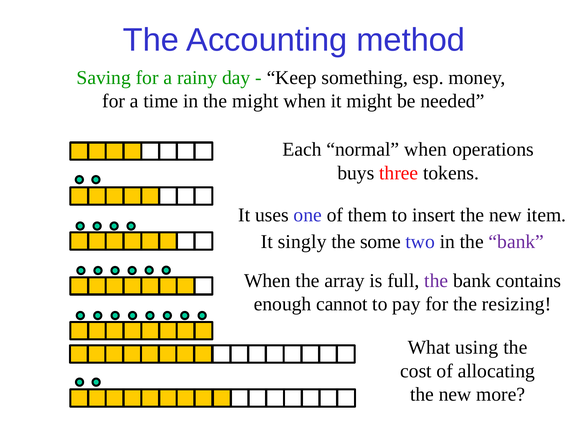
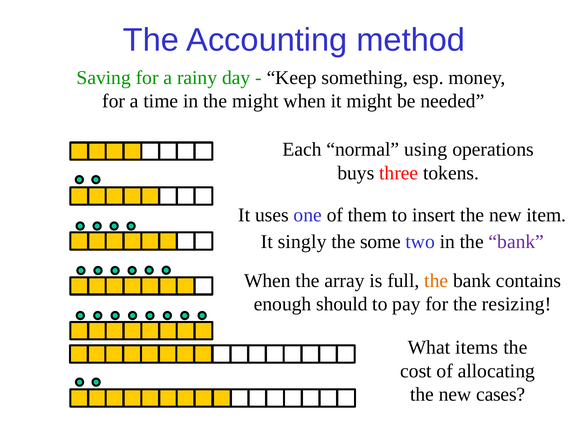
normal when: when -> using
the at (436, 281) colour: purple -> orange
cannot: cannot -> should
using: using -> items
more: more -> cases
